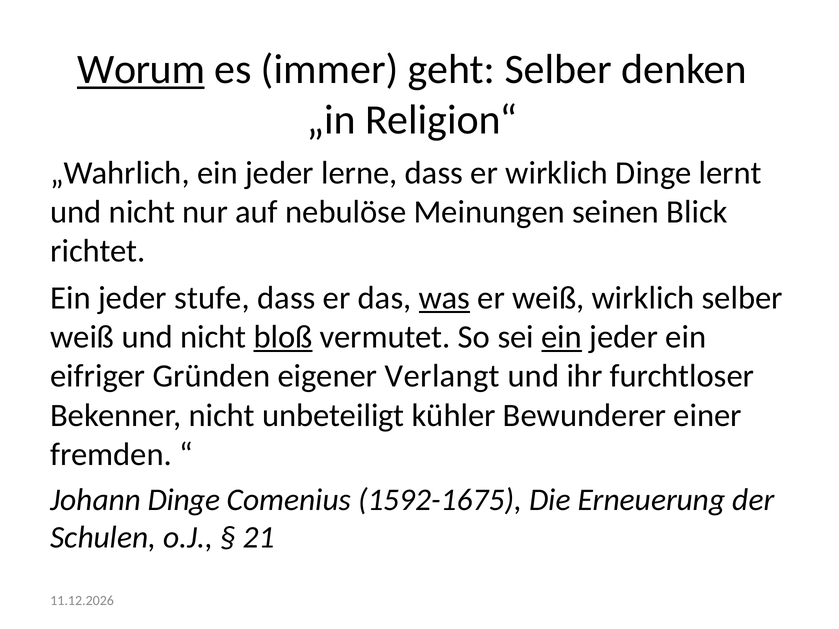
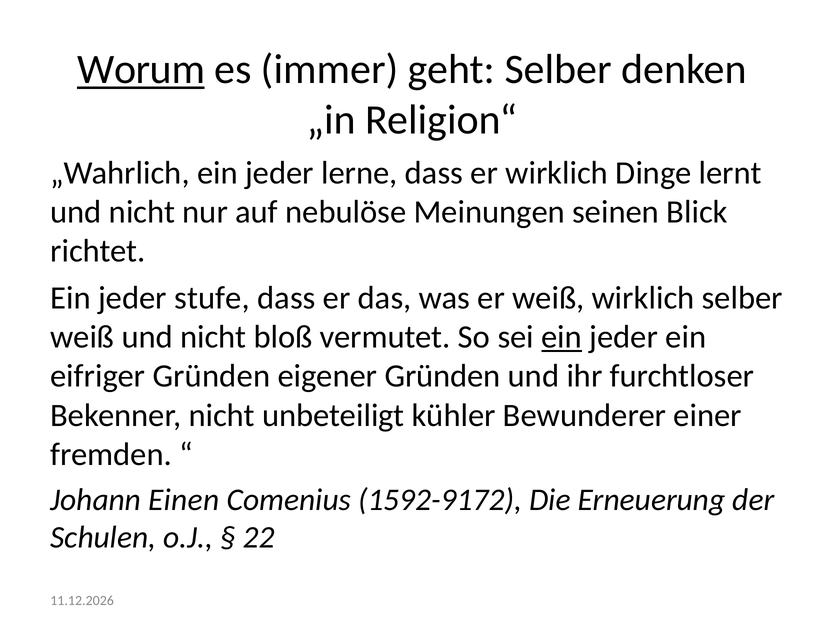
was underline: present -> none
bloß underline: present -> none
eigener Verlangt: Verlangt -> Gründen
Johann Dinge: Dinge -> Einen
1592-1675: 1592-1675 -> 1592-9172
21: 21 -> 22
